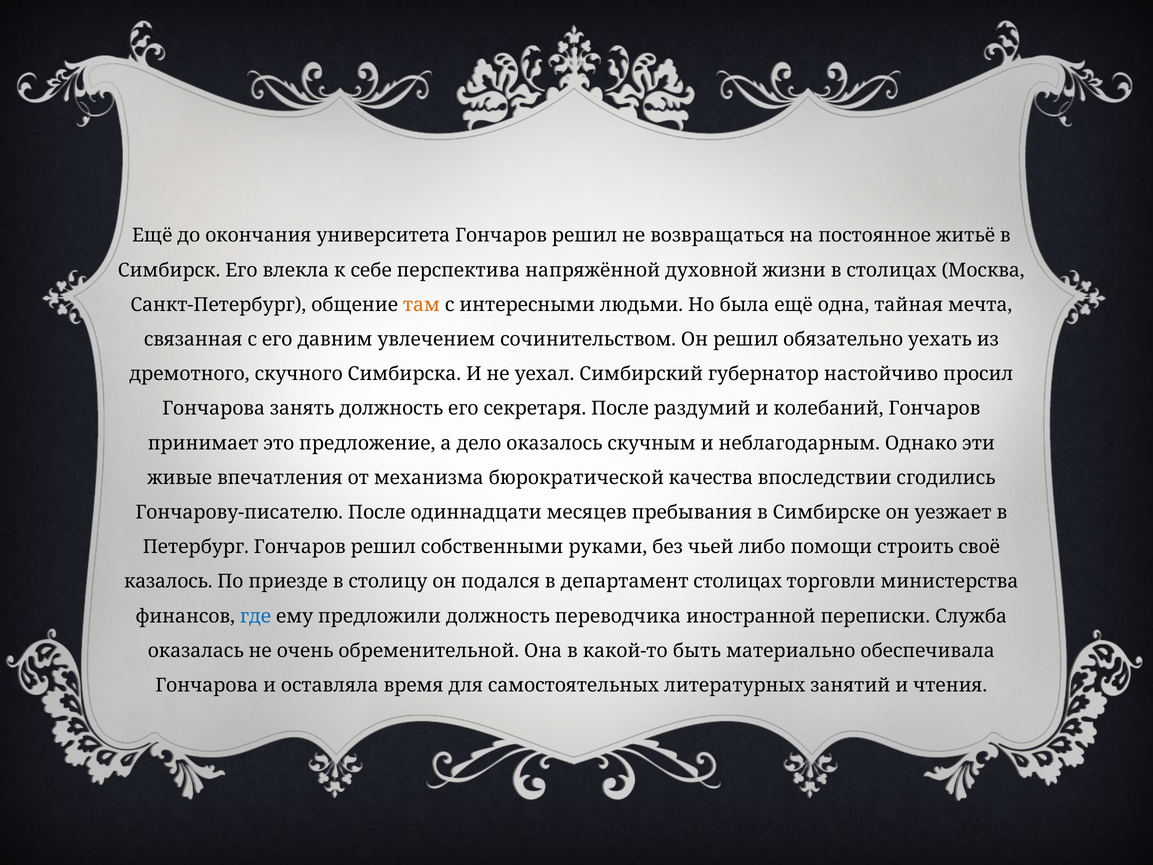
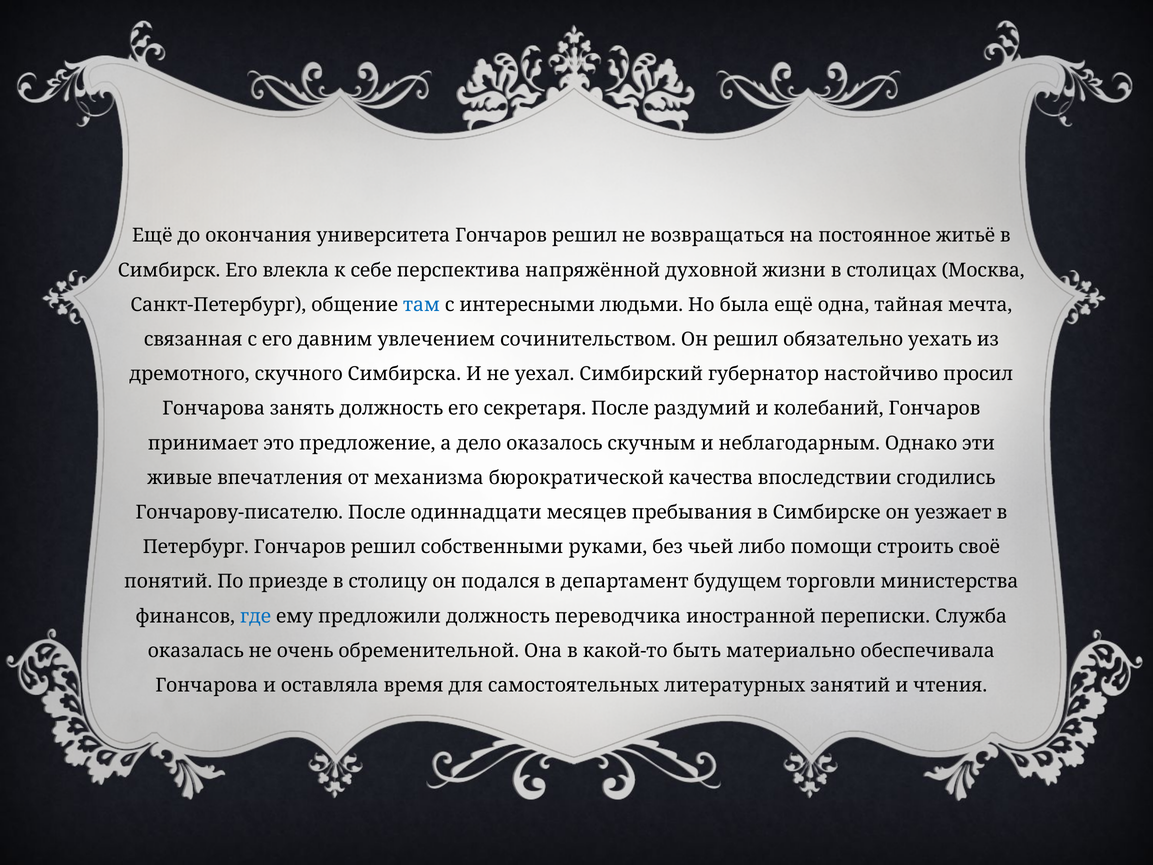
там colour: orange -> blue
казалось: казалось -> понятий
департамент столицах: столицах -> будущем
